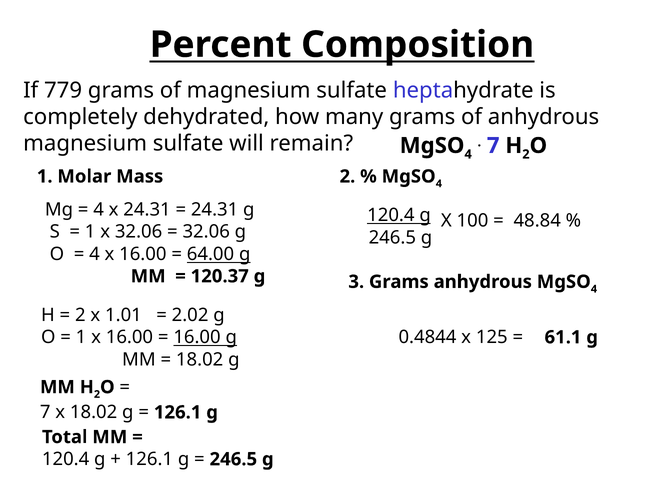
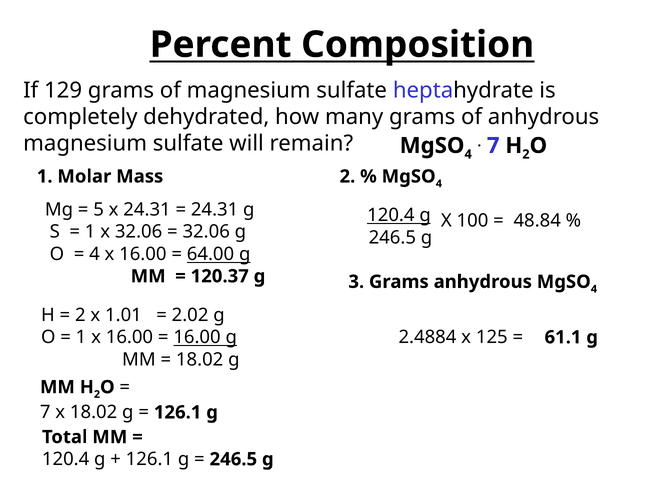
779: 779 -> 129
4 at (99, 210): 4 -> 5
0.4844: 0.4844 -> 2.4884
